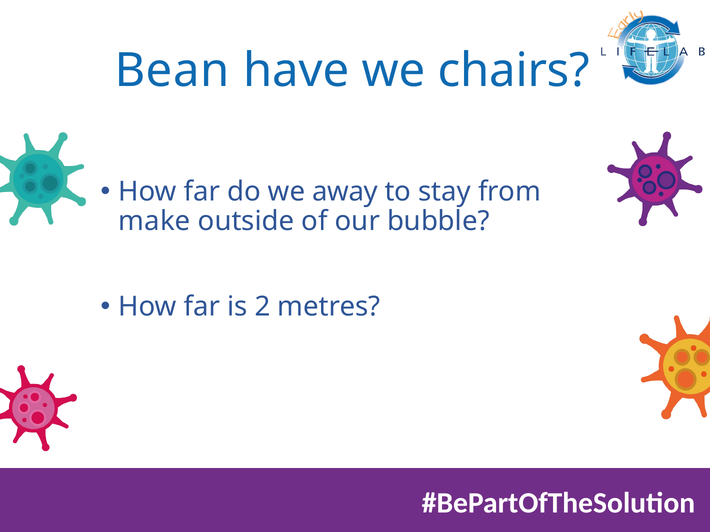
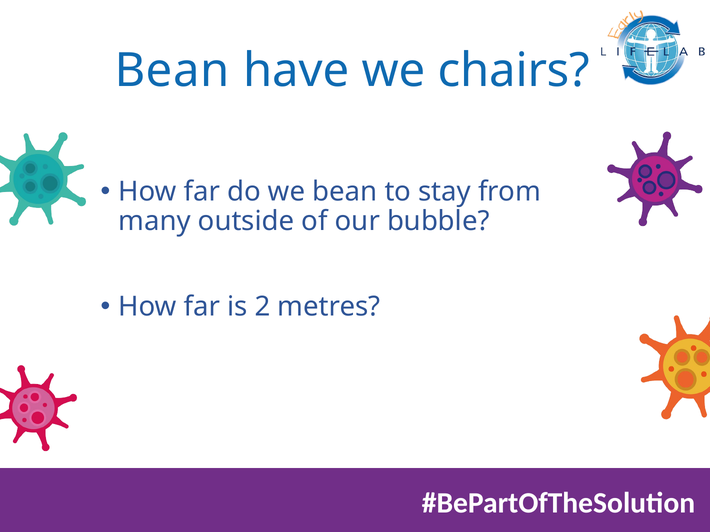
we away: away -> bean
make: make -> many
